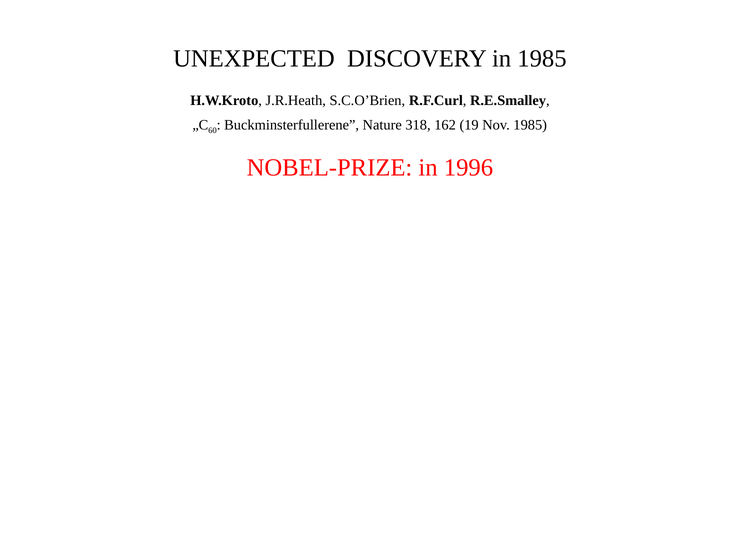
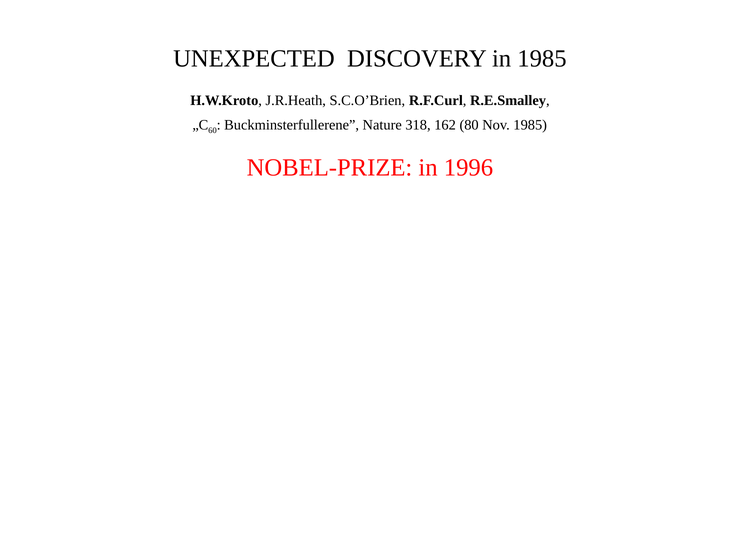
19: 19 -> 80
